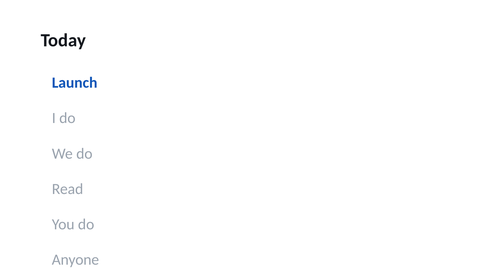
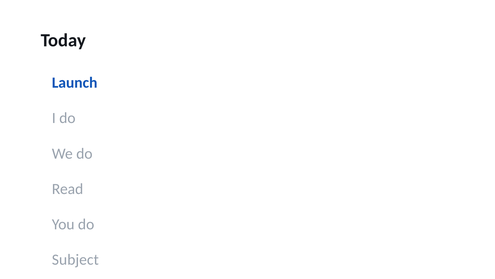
Anyone: Anyone -> Subject
